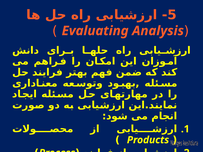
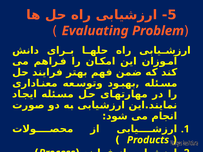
Analysis: Analysis -> Problem
